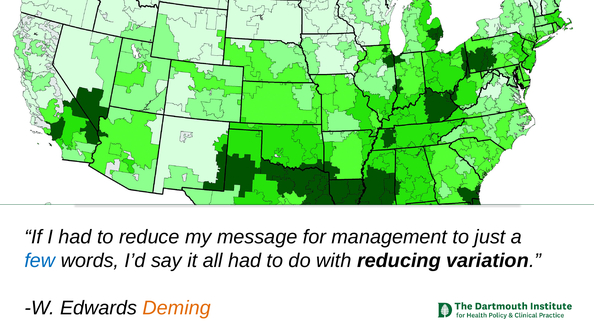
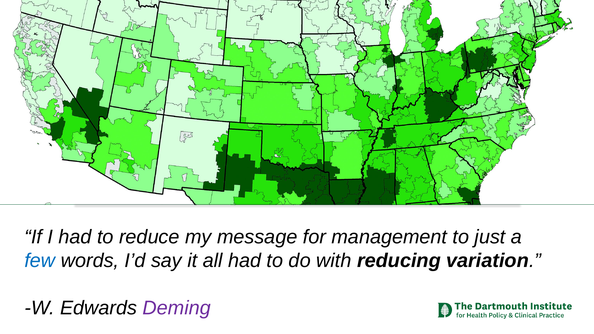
Deming colour: orange -> purple
